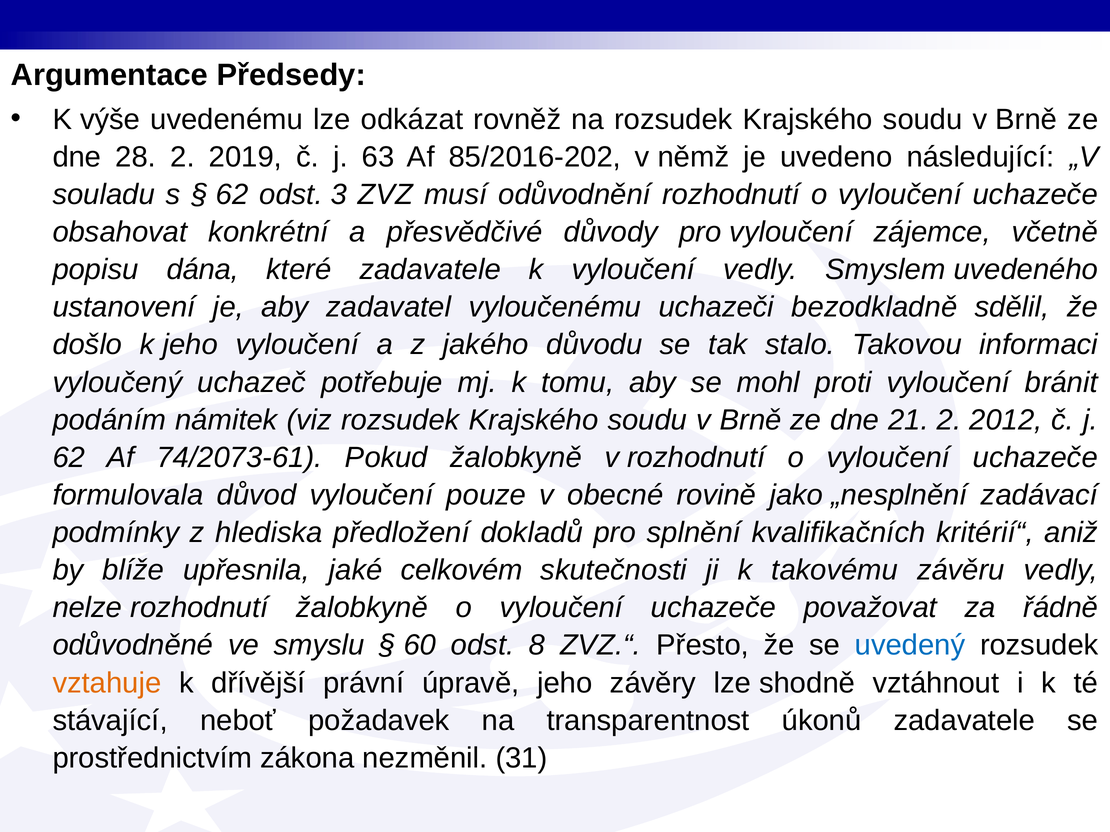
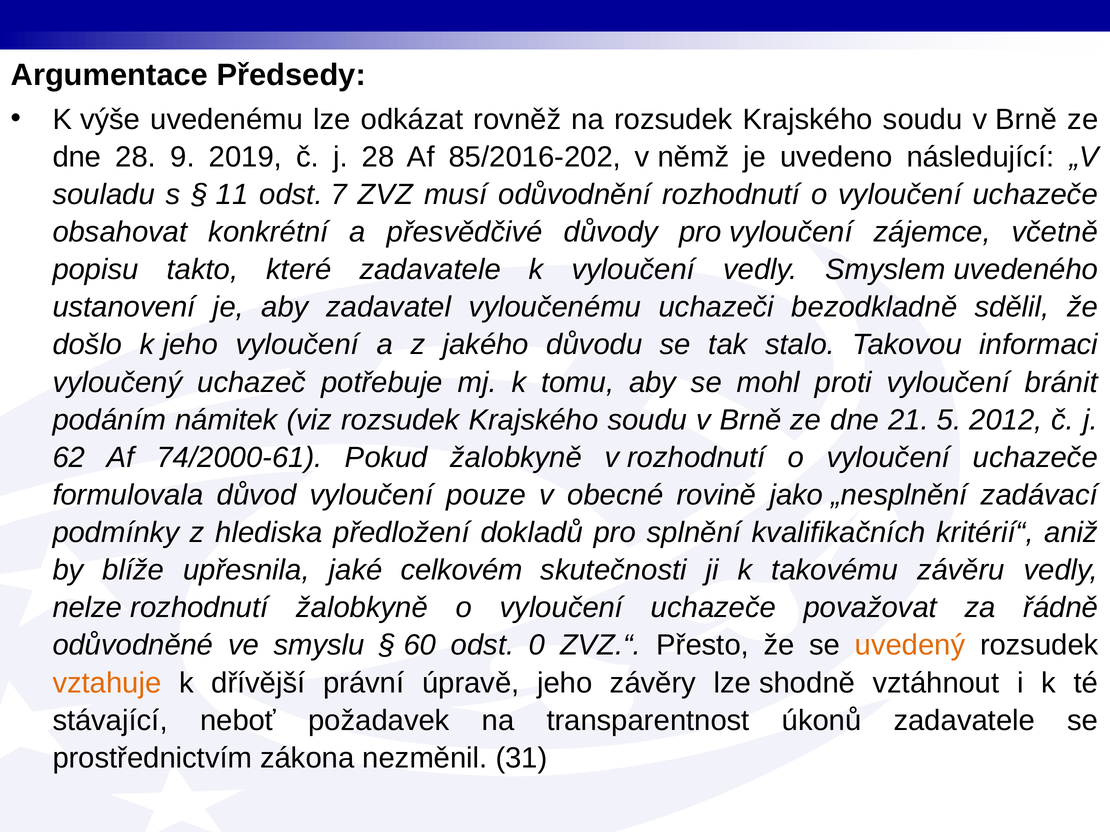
28 2: 2 -> 9
j 63: 63 -> 28
62 at (232, 195): 62 -> 11
3: 3 -> 7
dána: dána -> takto
21 2: 2 -> 5
74/2073-61: 74/2073-61 -> 74/2000-61
8: 8 -> 0
uvedený colour: blue -> orange
